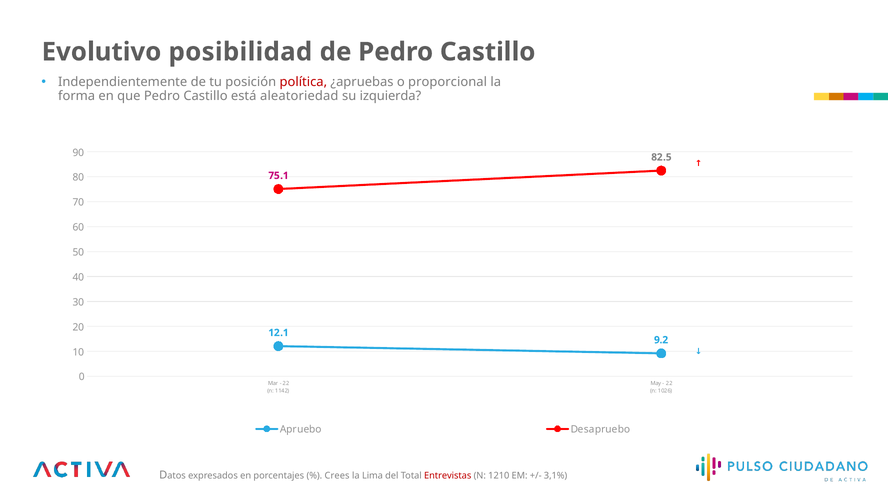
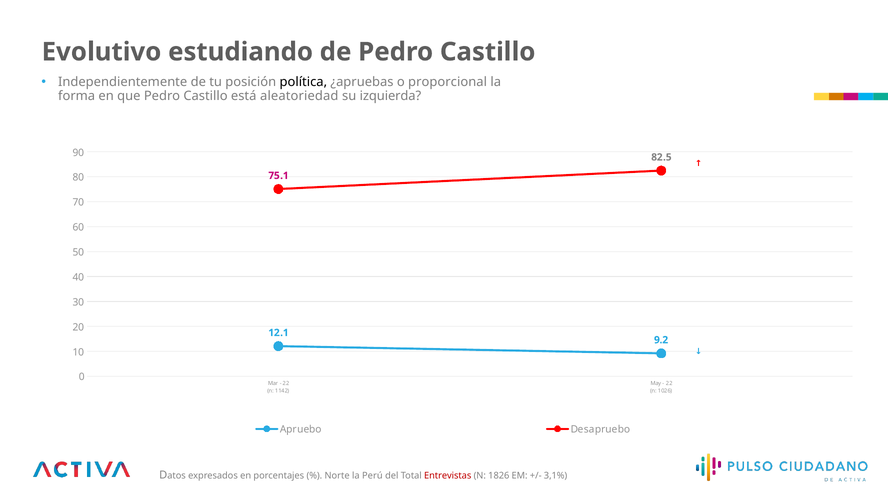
posibilidad: posibilidad -> estudiando
política colour: red -> black
Crees: Crees -> Norte
Lima: Lima -> Perú
1210: 1210 -> 1826
